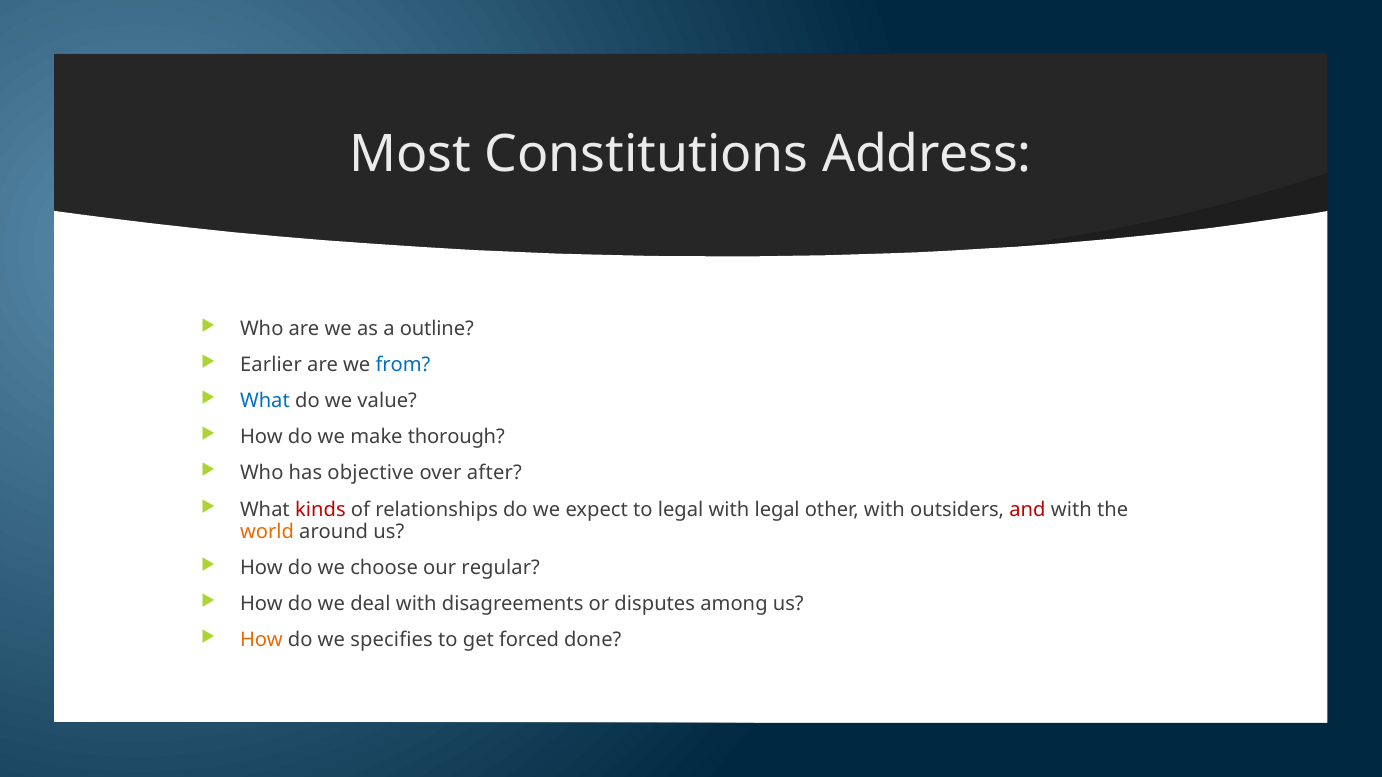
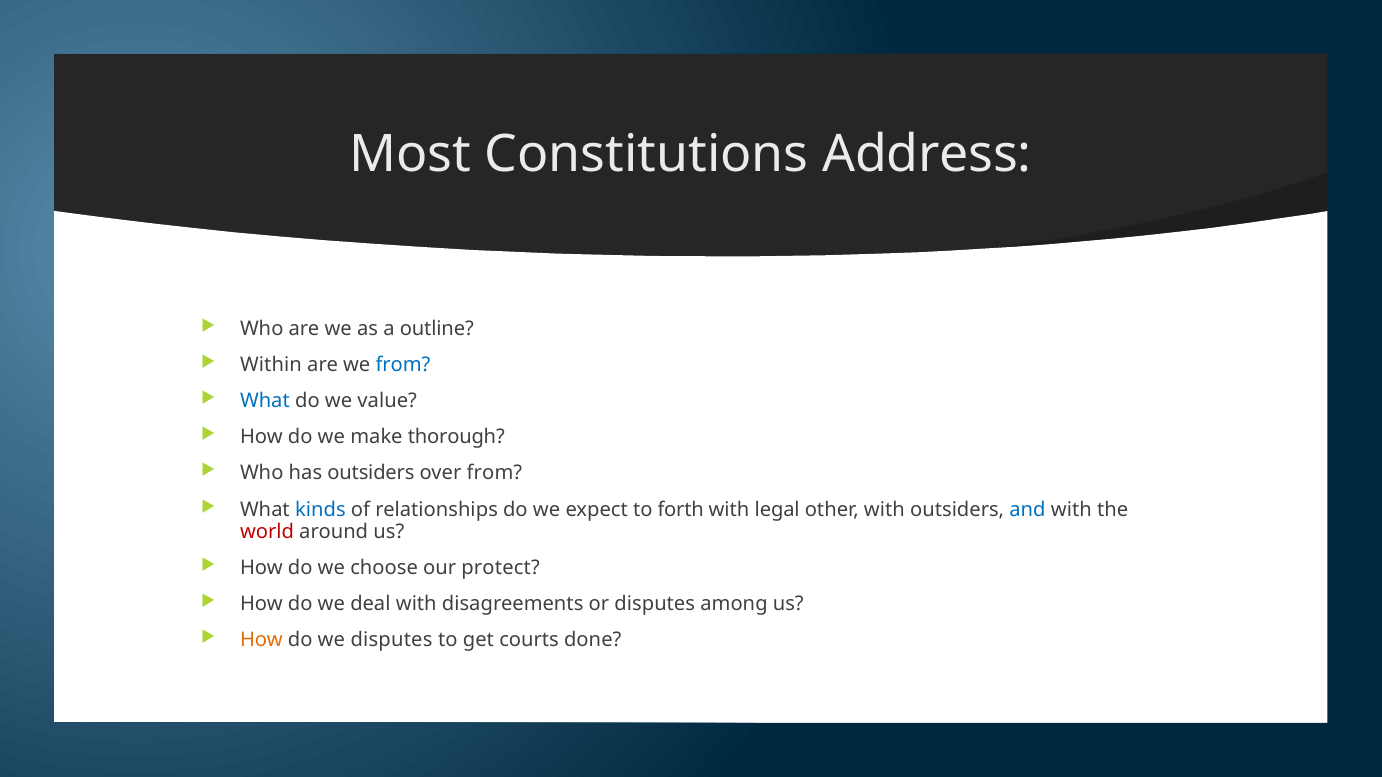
Earlier: Earlier -> Within
has objective: objective -> outsiders
over after: after -> from
kinds colour: red -> blue
to legal: legal -> forth
and colour: red -> blue
world colour: orange -> red
regular: regular -> protect
we specifies: specifies -> disputes
forced: forced -> courts
